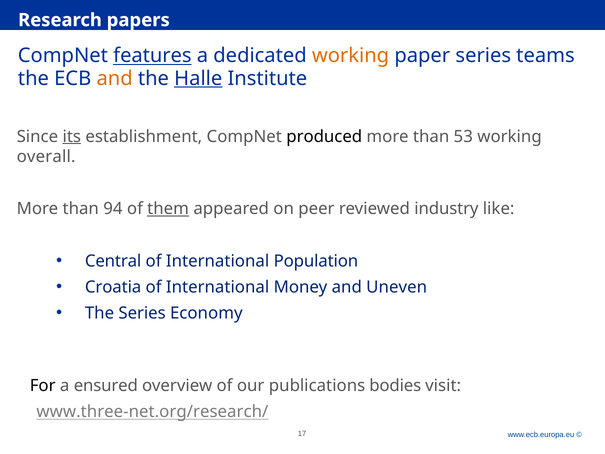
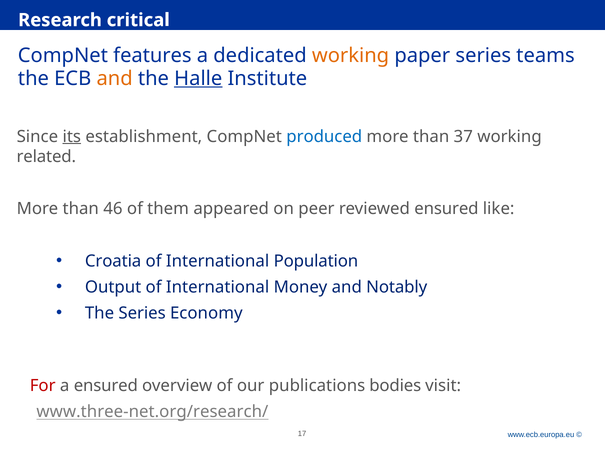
papers: papers -> critical
features underline: present -> none
produced colour: black -> blue
53: 53 -> 37
overall: overall -> related
94: 94 -> 46
them underline: present -> none
reviewed industry: industry -> ensured
Central: Central -> Croatia
Croatia: Croatia -> Output
Uneven: Uneven -> Notably
For colour: black -> red
